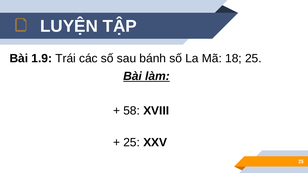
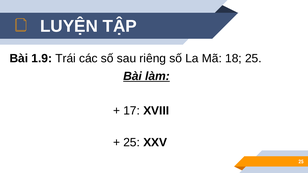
bánh: bánh -> riêng
58: 58 -> 17
